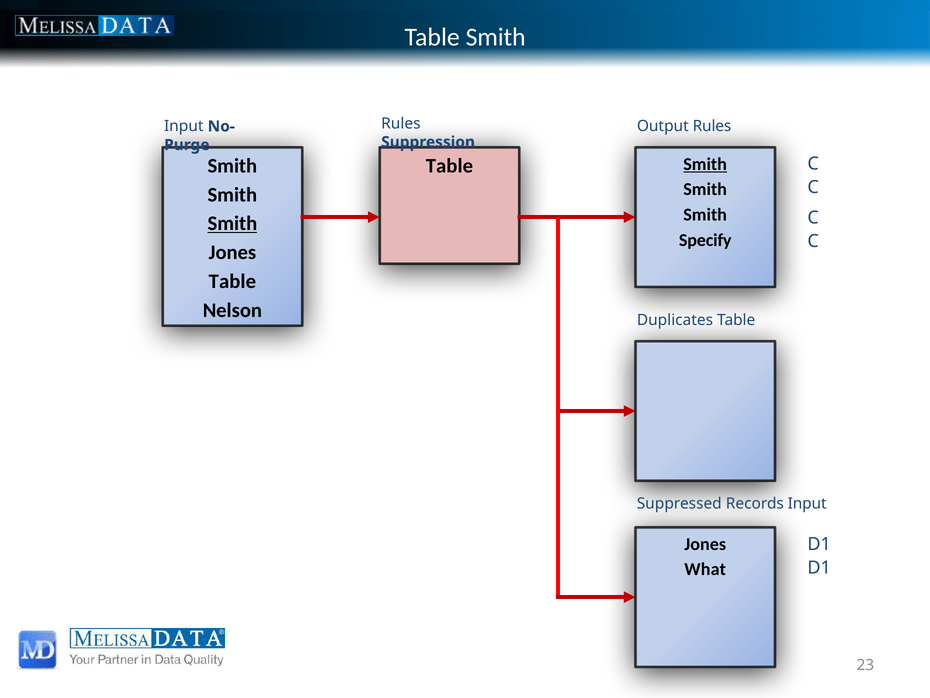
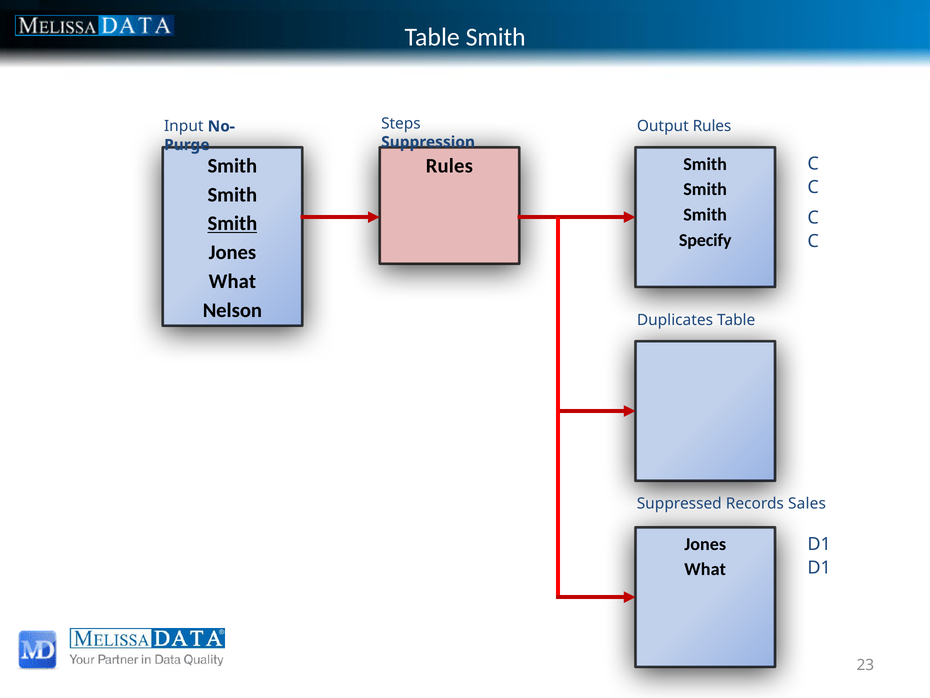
Rules at (401, 123): Rules -> Steps
Smith at (705, 164) underline: present -> none
Table at (449, 166): Table -> Rules
Table at (232, 281): Table -> What
Records Input: Input -> Sales
